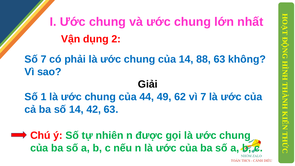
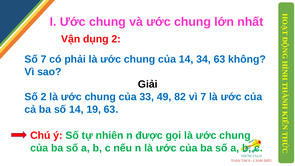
88: 88 -> 34
Số 1: 1 -> 2
44: 44 -> 33
62: 62 -> 82
42: 42 -> 19
